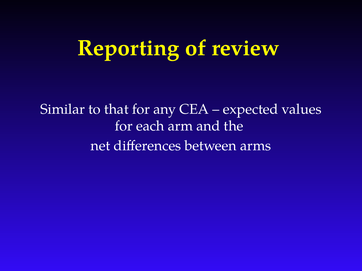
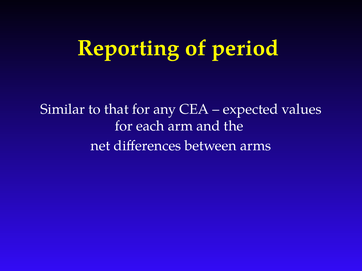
review: review -> period
